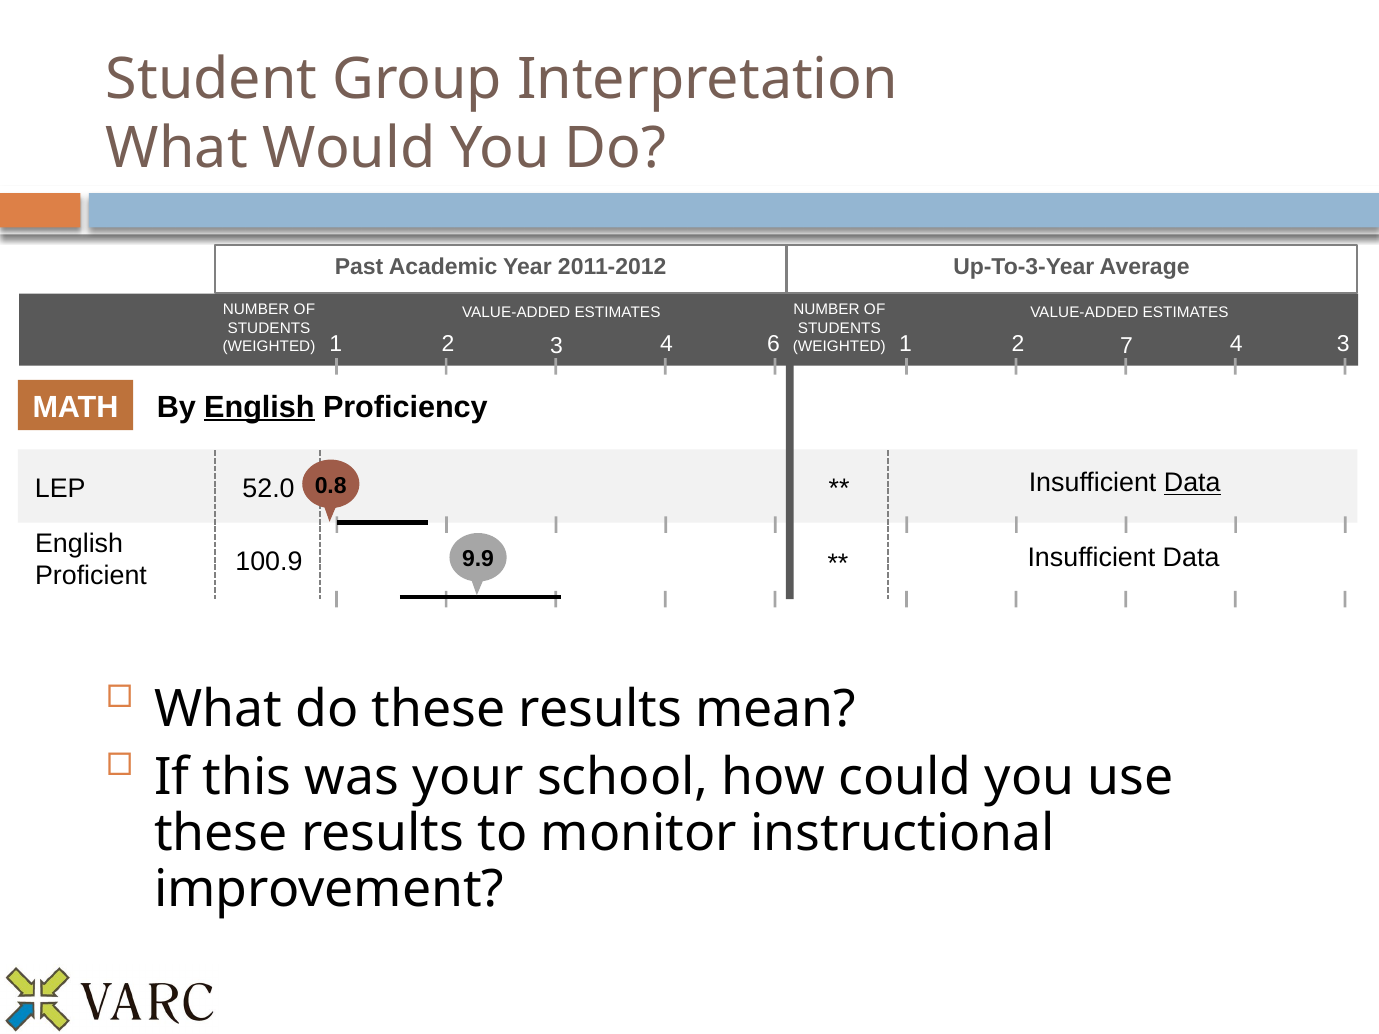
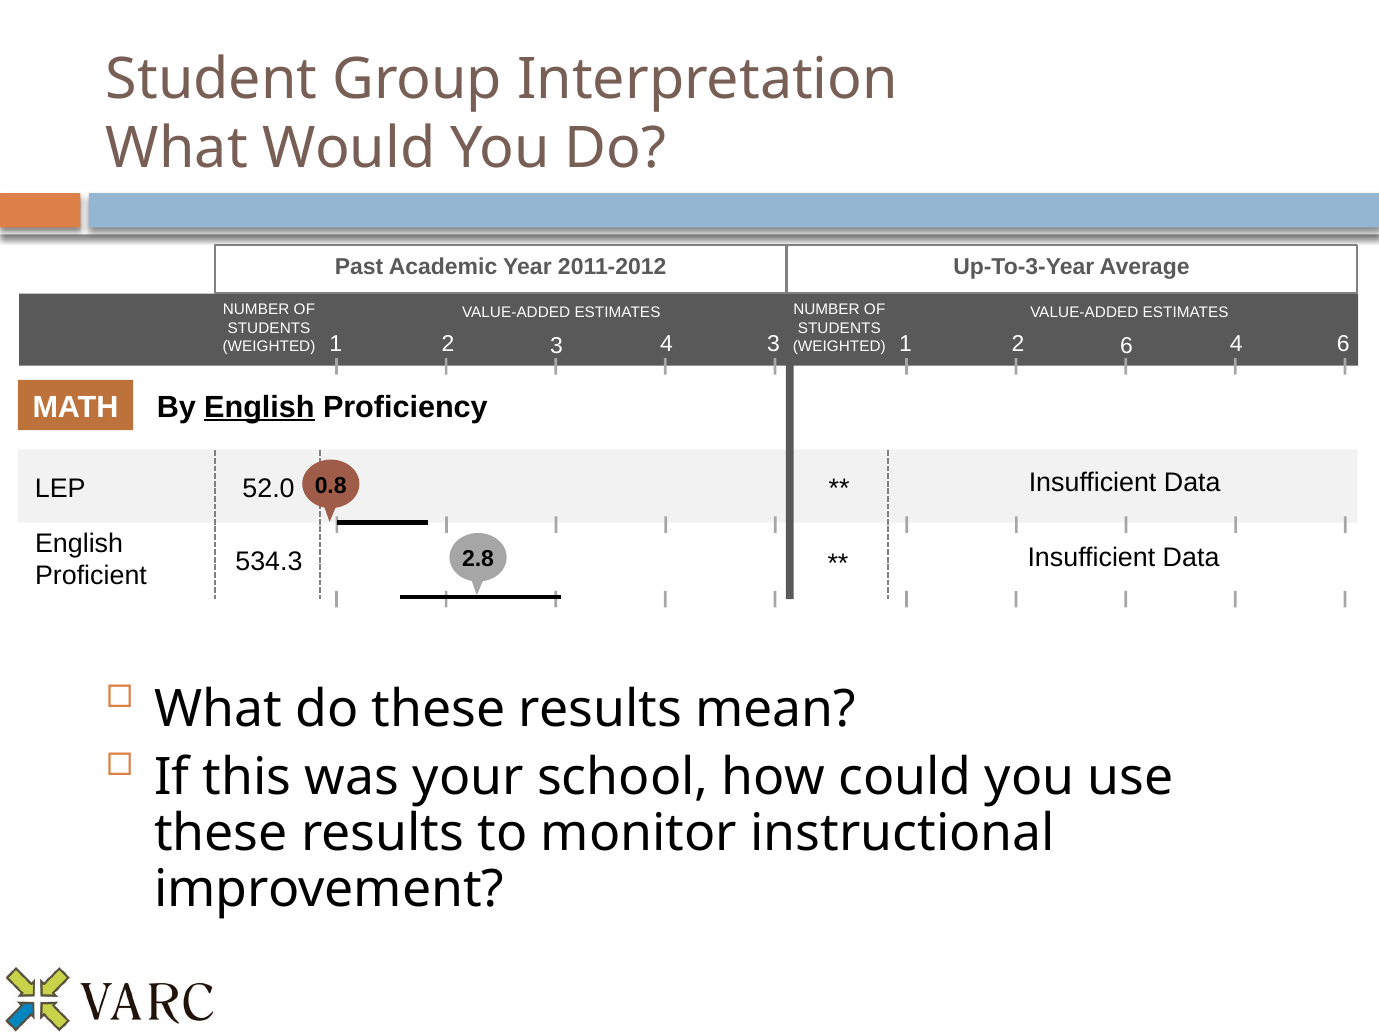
4 6: 6 -> 3
2 7: 7 -> 6
4 3: 3 -> 6
Data at (1192, 483) underline: present -> none
9.9: 9.9 -> 2.8
100.9: 100.9 -> 534.3
